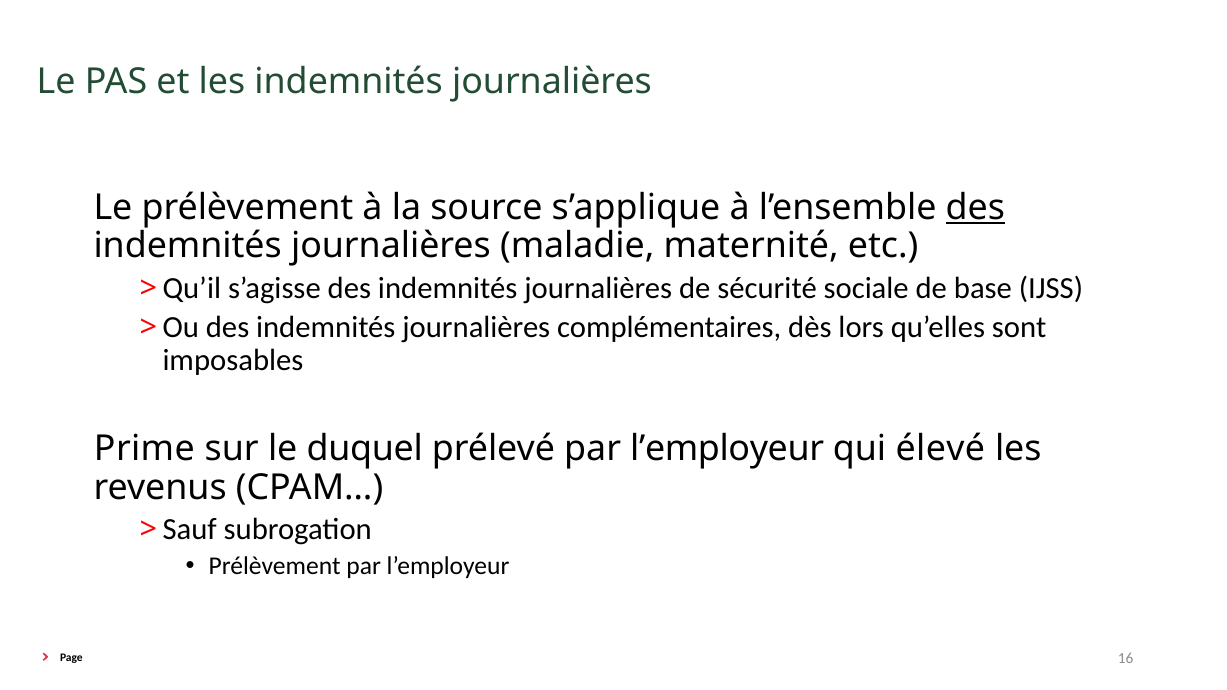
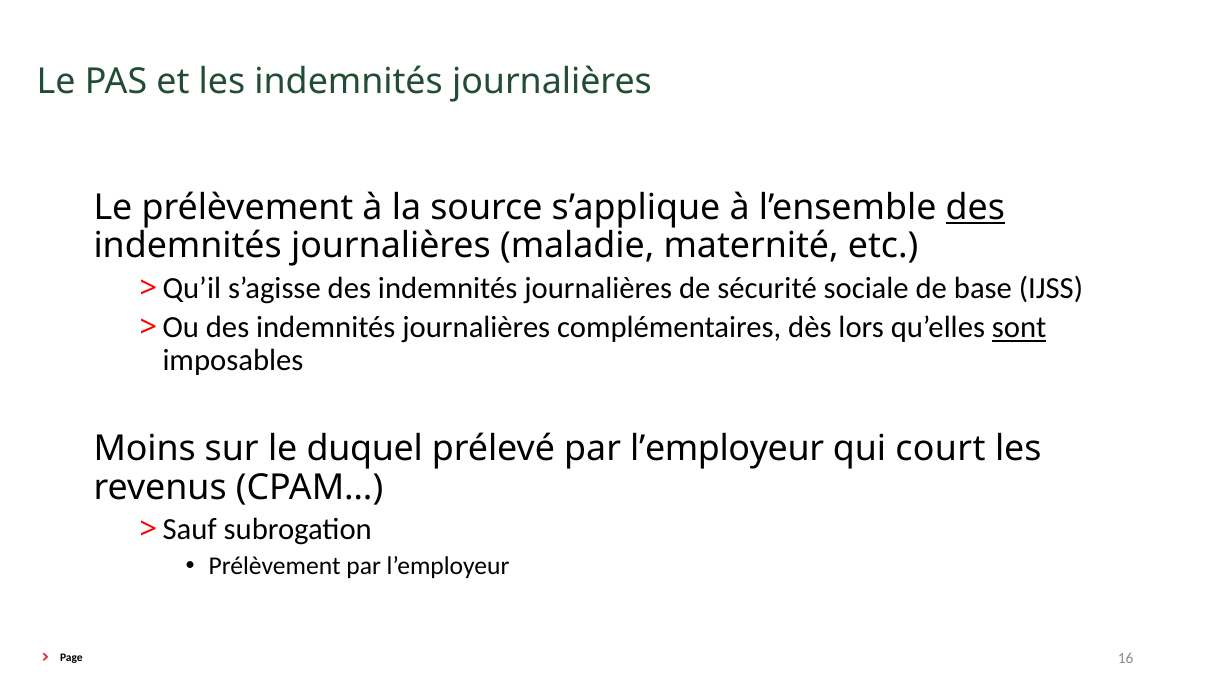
sont underline: none -> present
Prime: Prime -> Moins
élevé: élevé -> court
